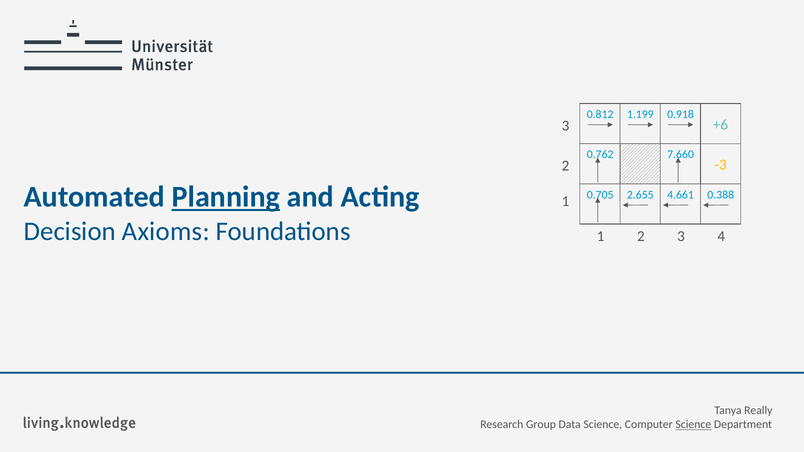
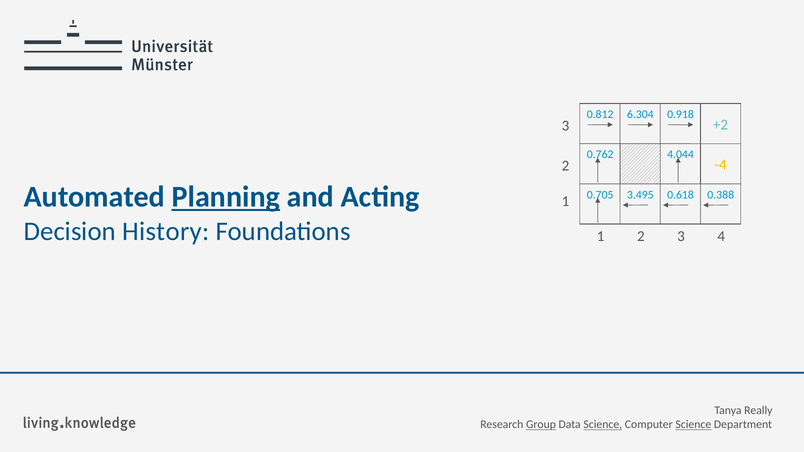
1.199: 1.199 -> 6.304
+6: +6 -> +2
7.660: 7.660 -> 4.044
-3: -3 -> -4
2.655: 2.655 -> 3.495
4.661: 4.661 -> 0.618
Axioms: Axioms -> History
Group underline: none -> present
Science at (603, 425) underline: none -> present
